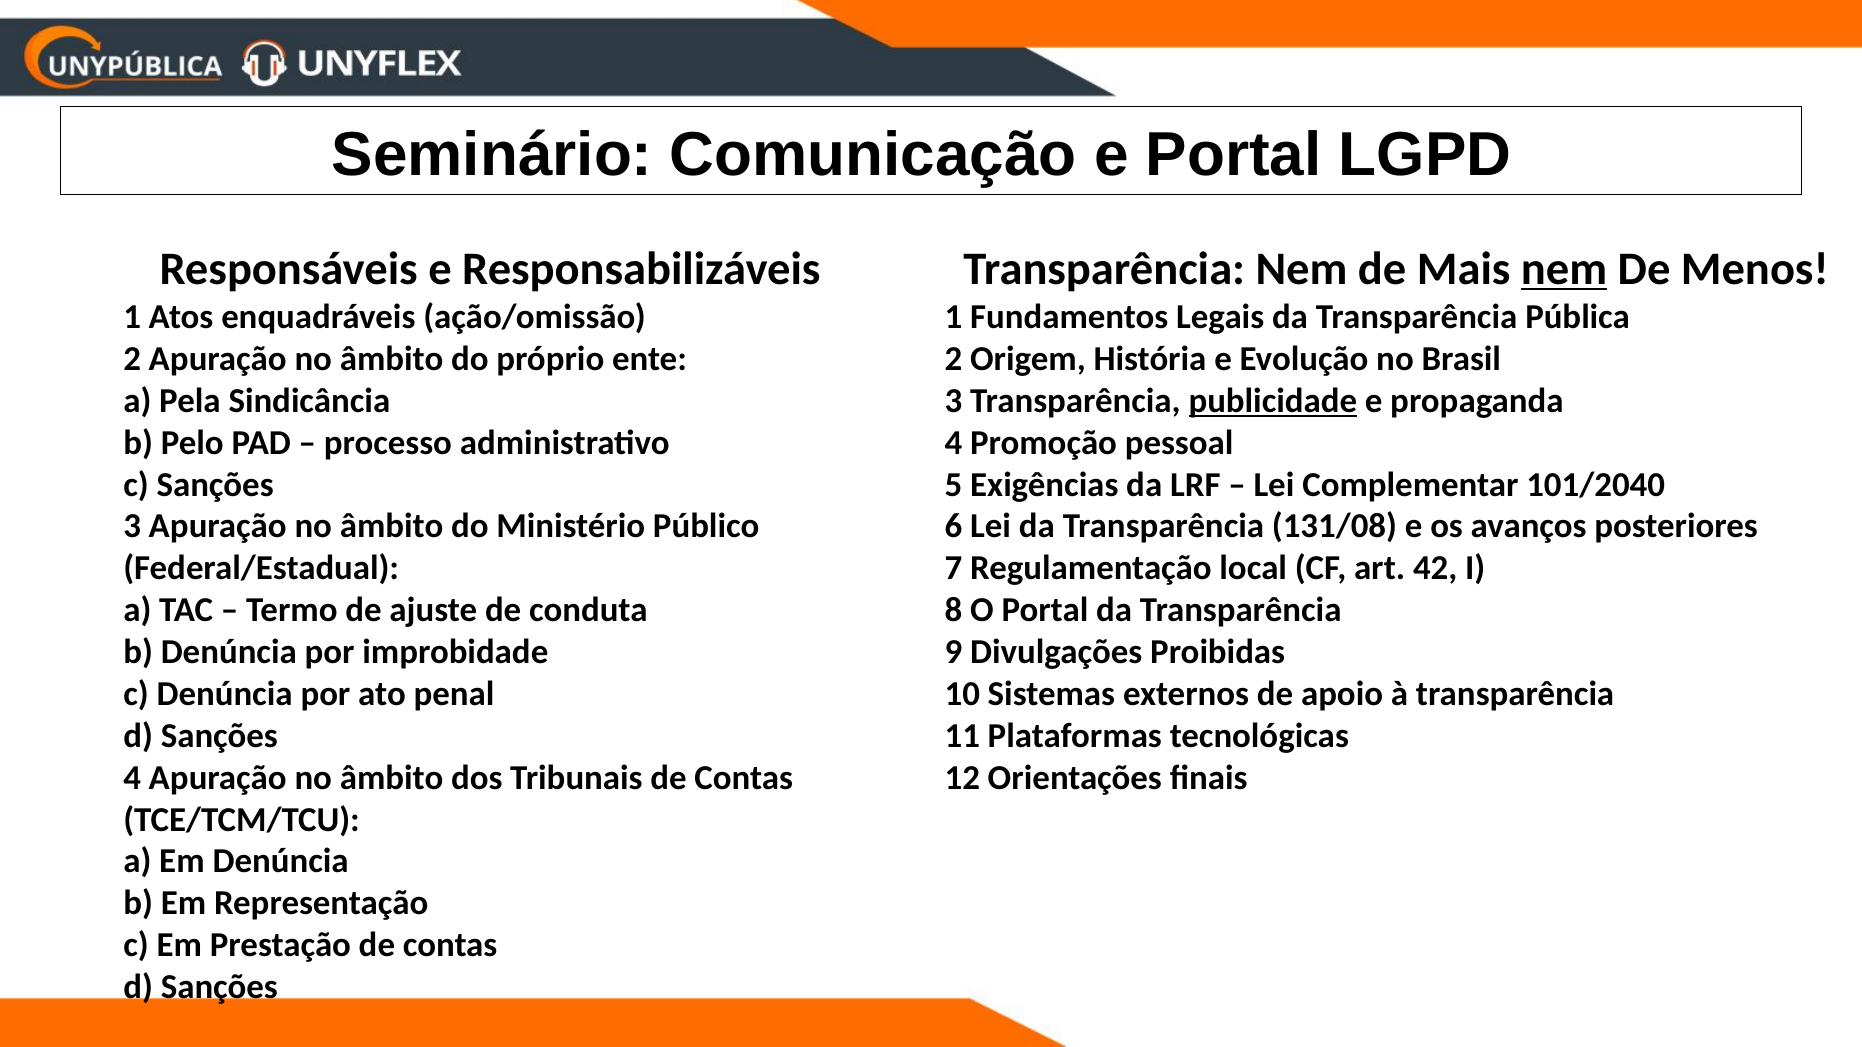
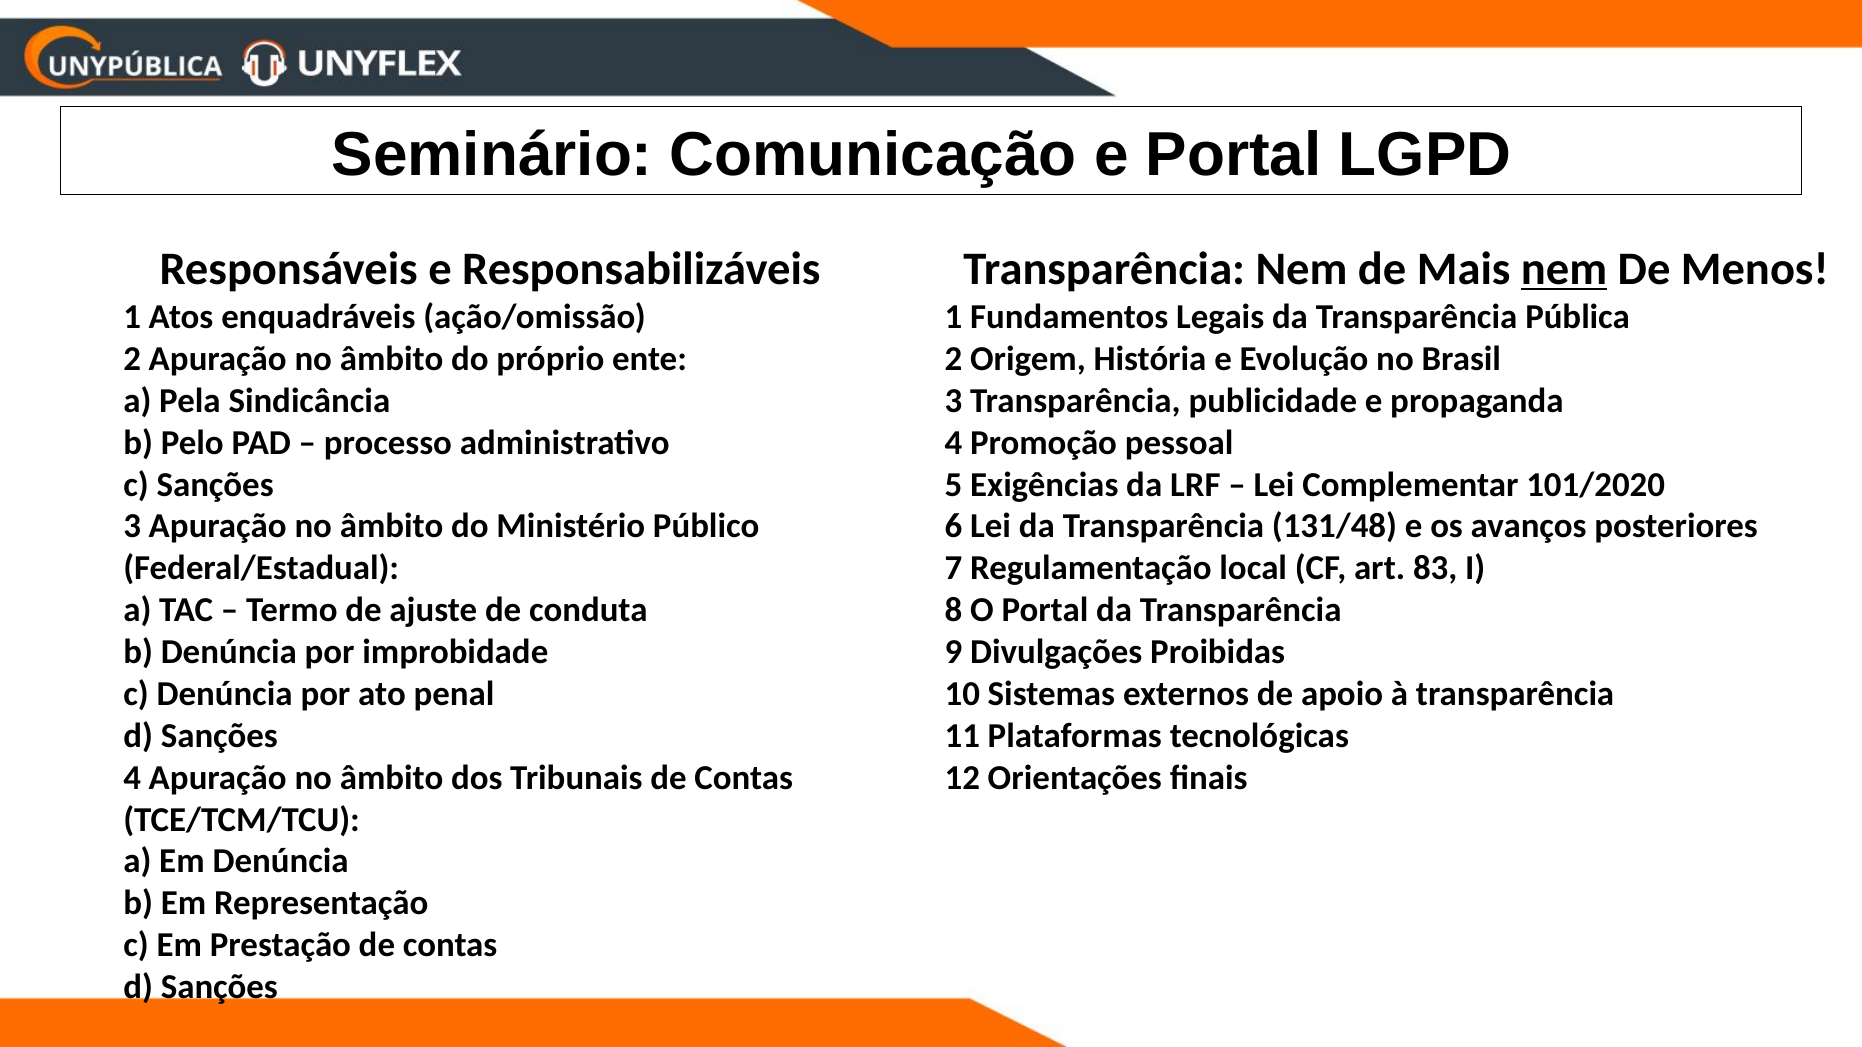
publicidade underline: present -> none
101/2040: 101/2040 -> 101/2020
131/08: 131/08 -> 131/48
42: 42 -> 83
